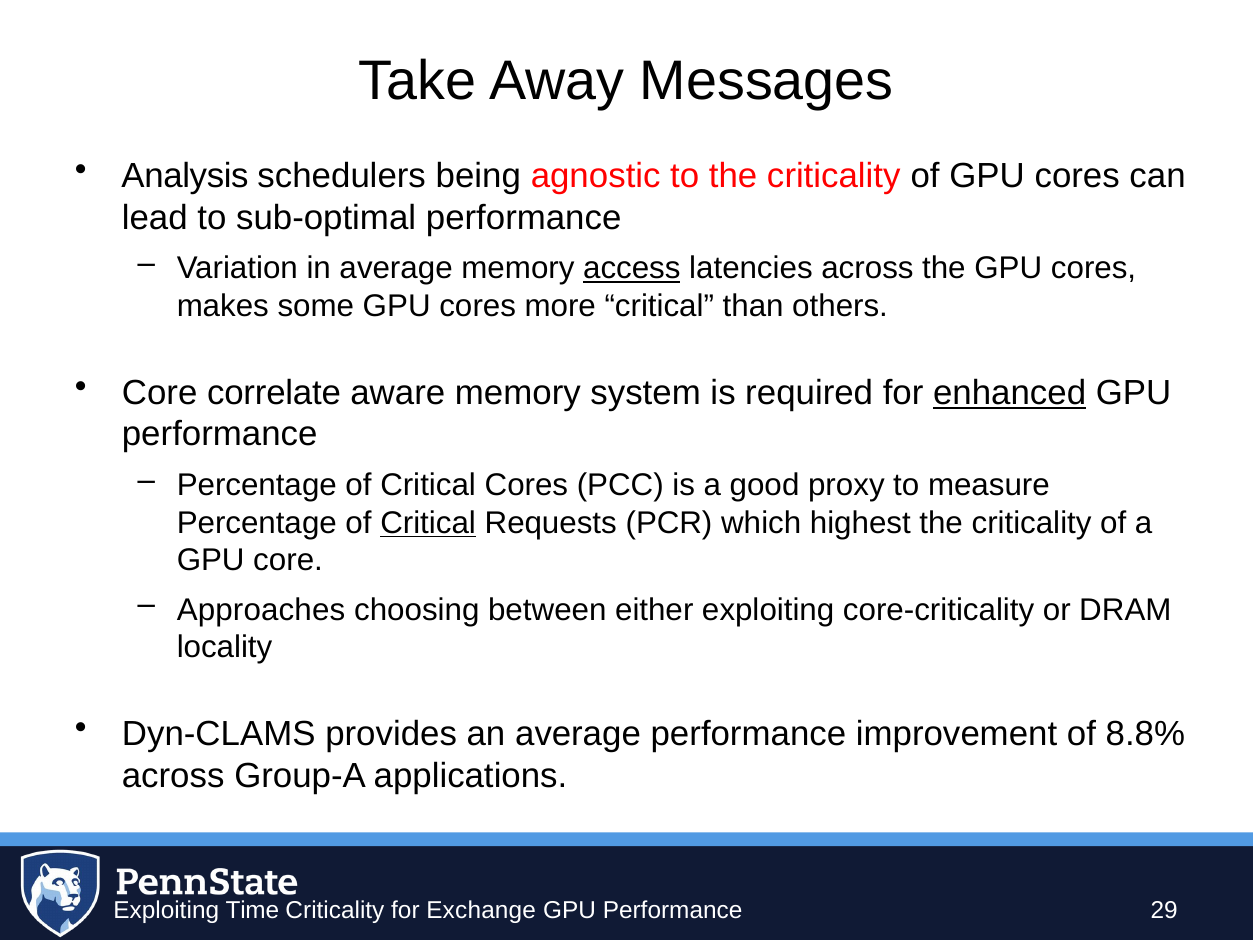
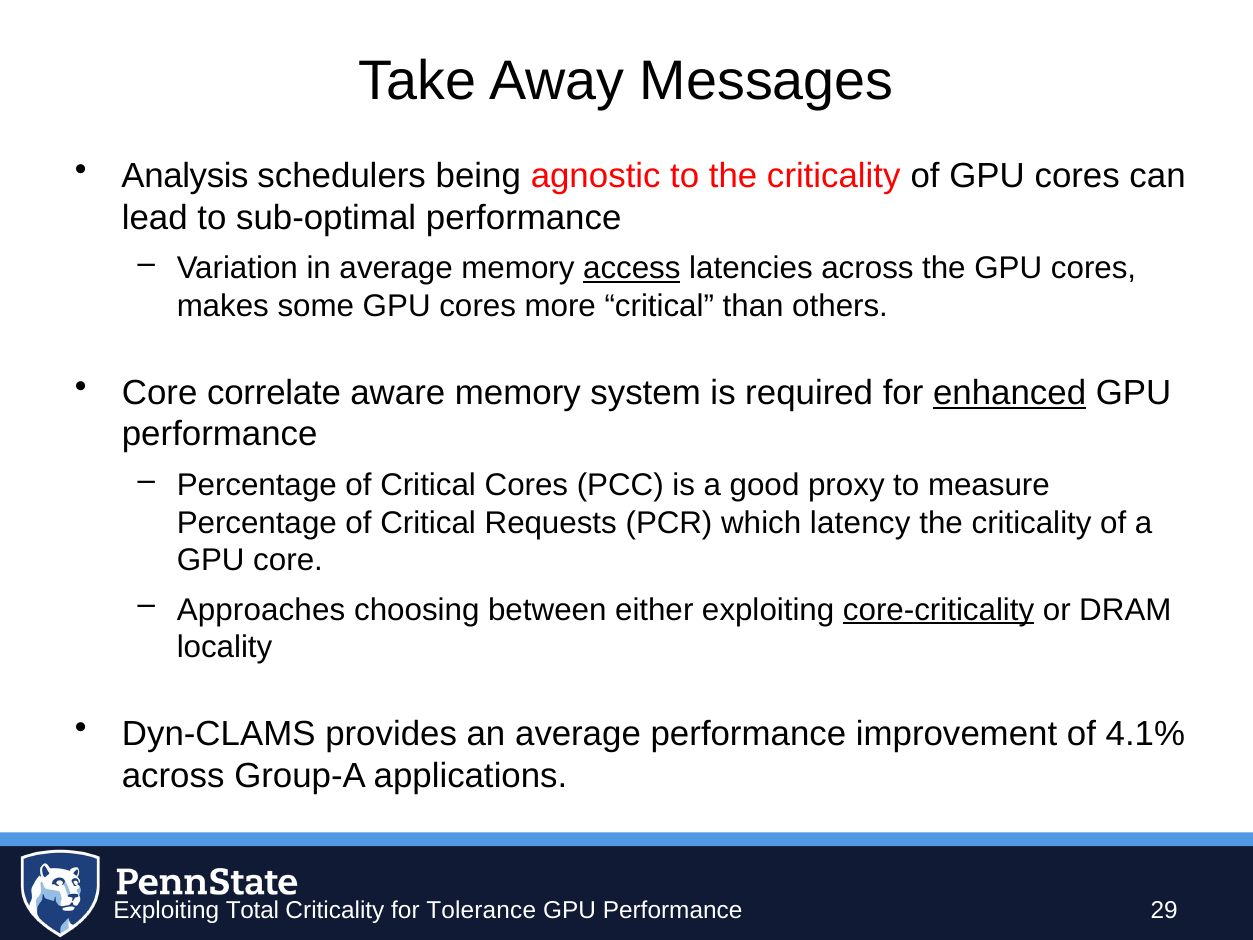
Critical at (428, 523) underline: present -> none
highest: highest -> latency
core-criticality underline: none -> present
8.8%: 8.8% -> 4.1%
Time: Time -> Total
Exchange: Exchange -> Tolerance
